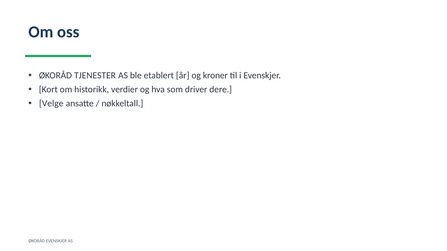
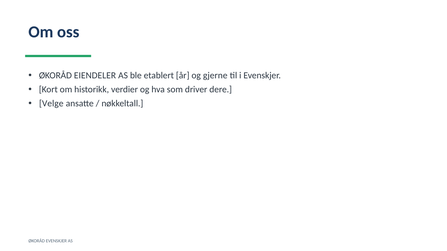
TJENESTER: TJENESTER -> EIENDELER
kroner: kroner -> gjerne
